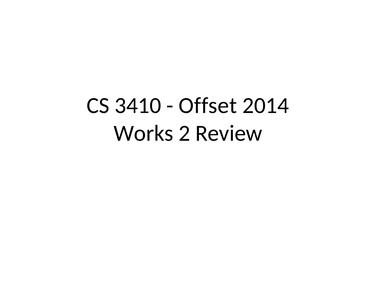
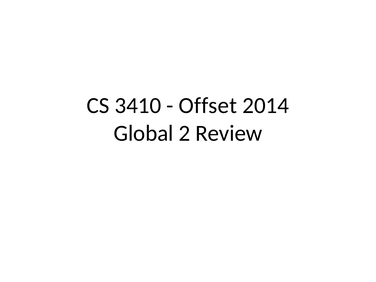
Works: Works -> Global
